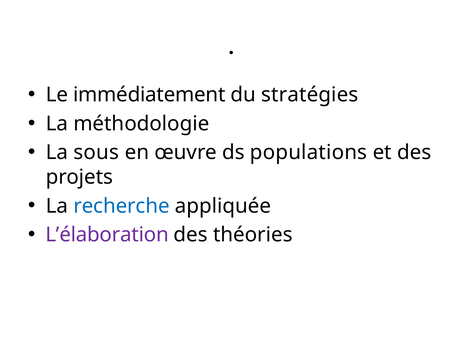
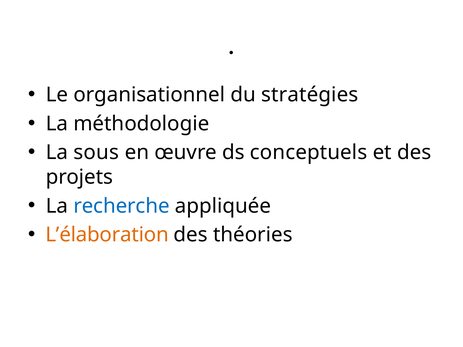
immédiatement: immédiatement -> organisationnel
populations: populations -> conceptuels
L’élaboration colour: purple -> orange
